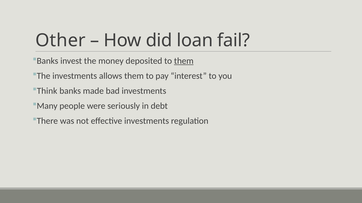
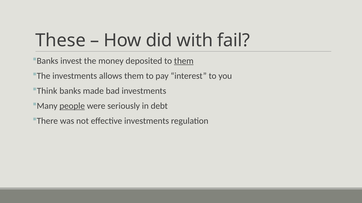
Other: Other -> These
loan: loan -> with
people underline: none -> present
